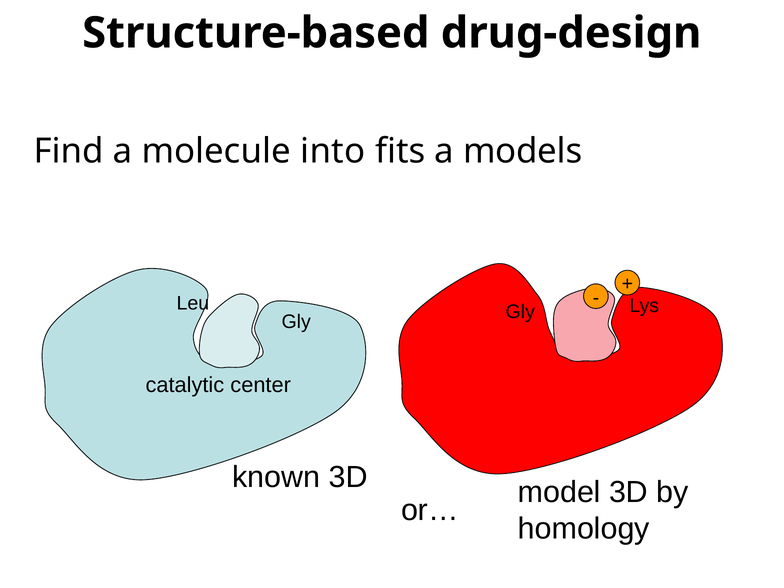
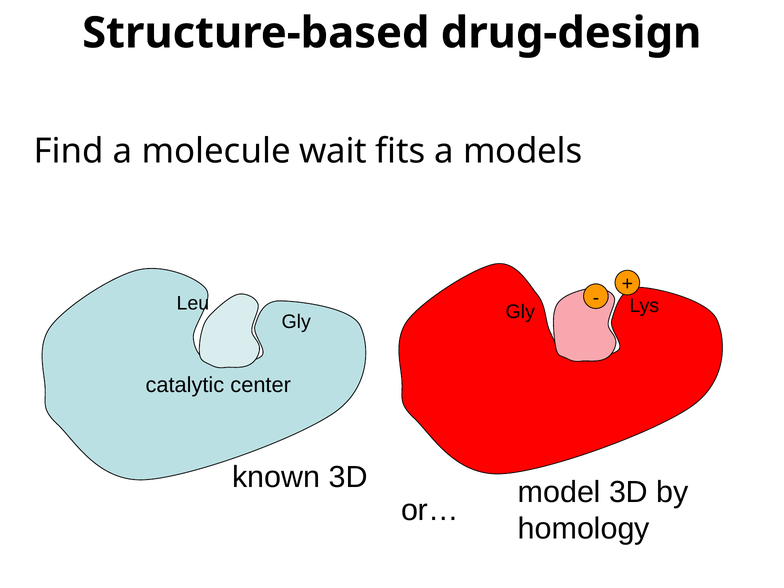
into: into -> wait
